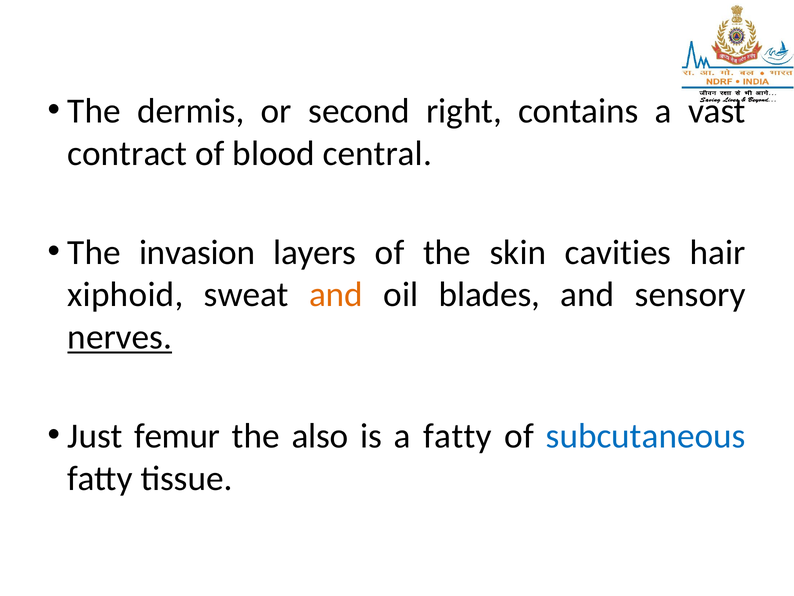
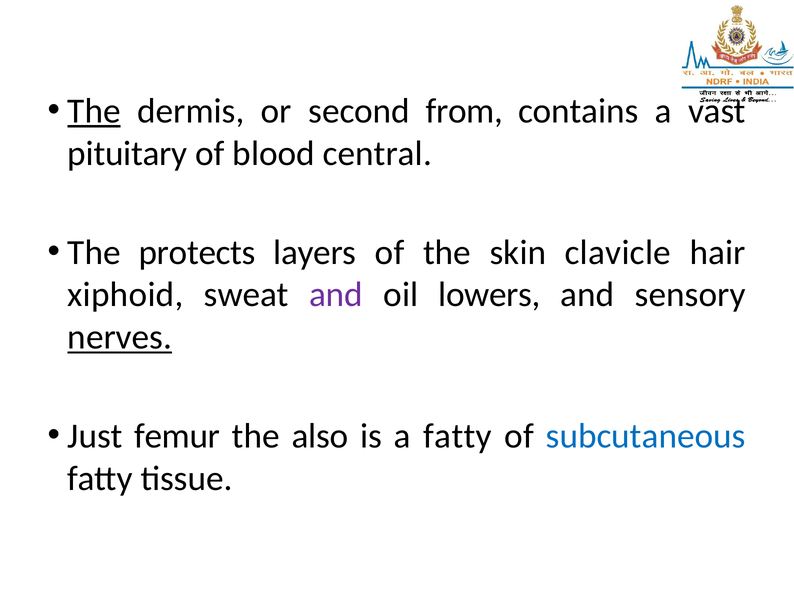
The at (94, 111) underline: none -> present
right: right -> from
contract: contract -> pituitary
invasion: invasion -> protects
cavities: cavities -> clavicle
and at (336, 295) colour: orange -> purple
blades: blades -> lowers
